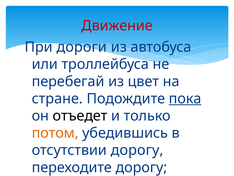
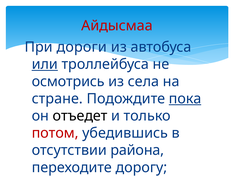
Движение: Движение -> Айдысмаа
или underline: none -> present
перебегай: перебегай -> осмотрись
цвет: цвет -> села
потом colour: orange -> red
отсутствии дорогу: дорогу -> района
